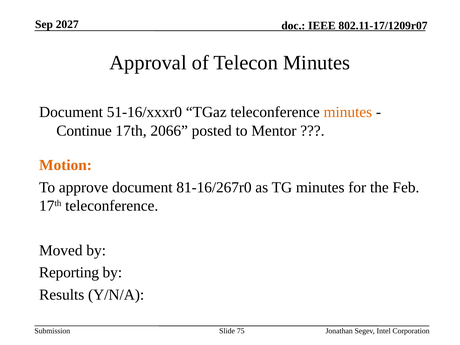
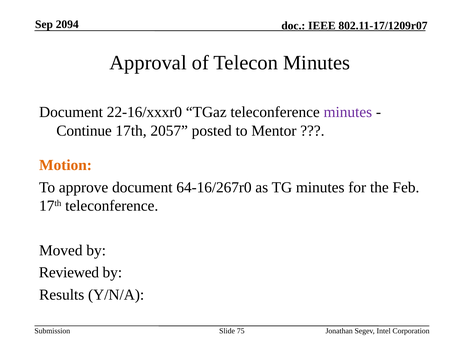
2027: 2027 -> 2094
51-16/xxxr0: 51-16/xxxr0 -> 22-16/xxxr0
minutes at (348, 112) colour: orange -> purple
2066: 2066 -> 2057
81-16/267r0: 81-16/267r0 -> 64-16/267r0
Reporting: Reporting -> Reviewed
